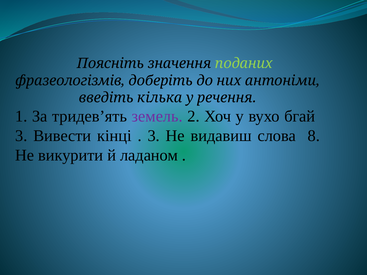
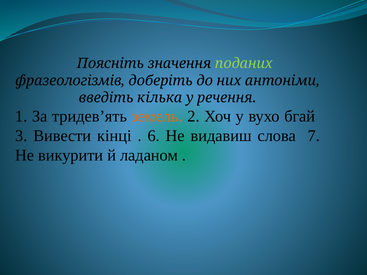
земель colour: purple -> orange
3 at (154, 136): 3 -> 6
8: 8 -> 7
